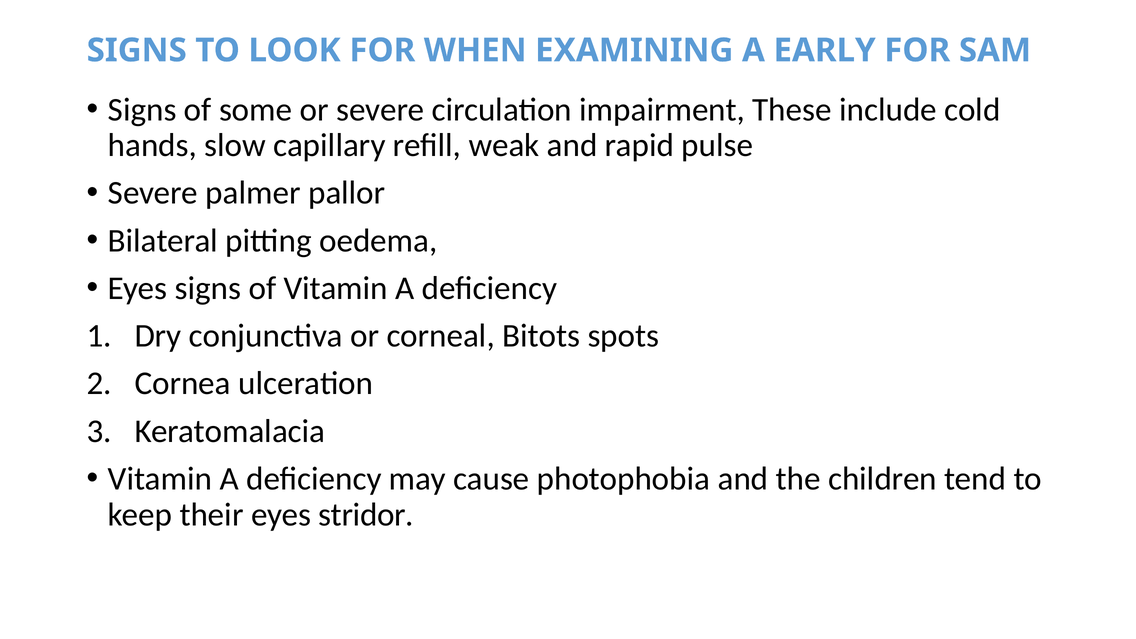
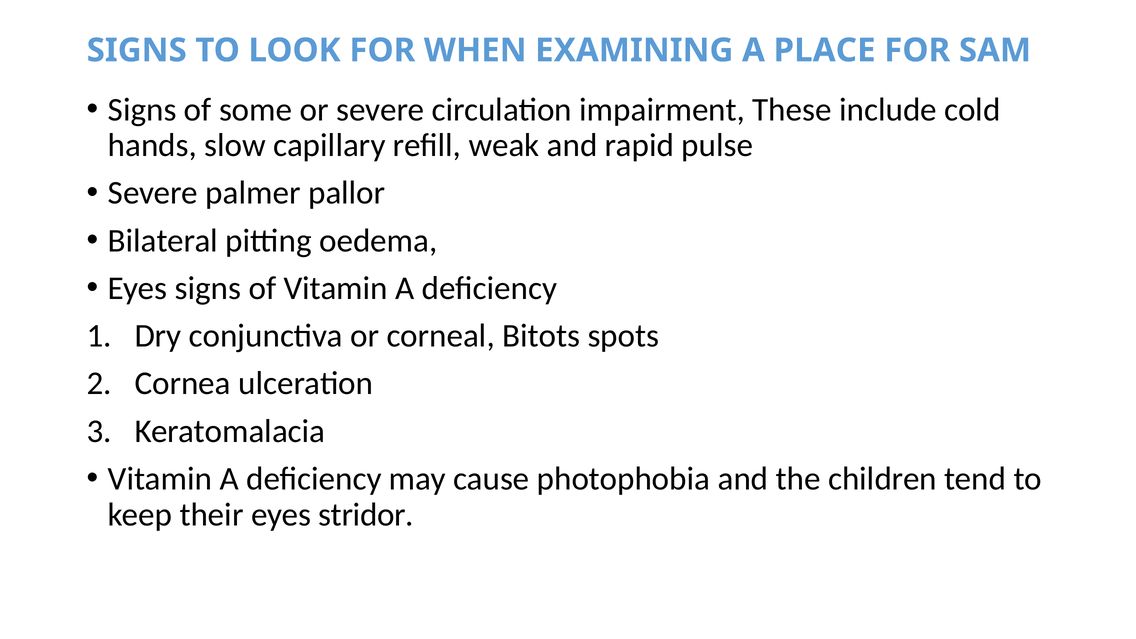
EARLY: EARLY -> PLACE
